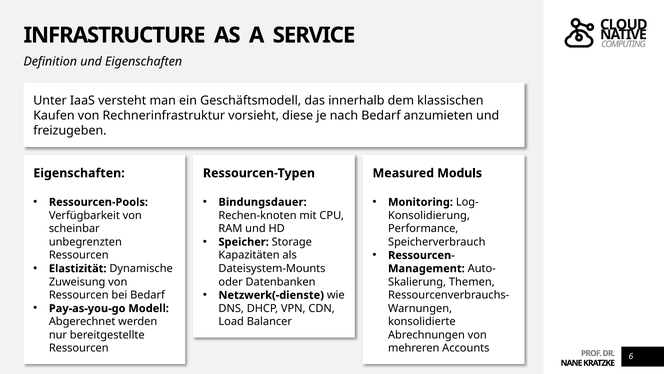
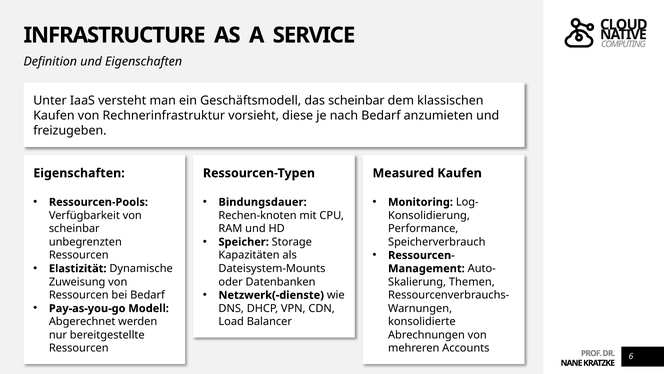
das innerhalb: innerhalb -> scheinbar
Measured Moduls: Moduls -> Kaufen
